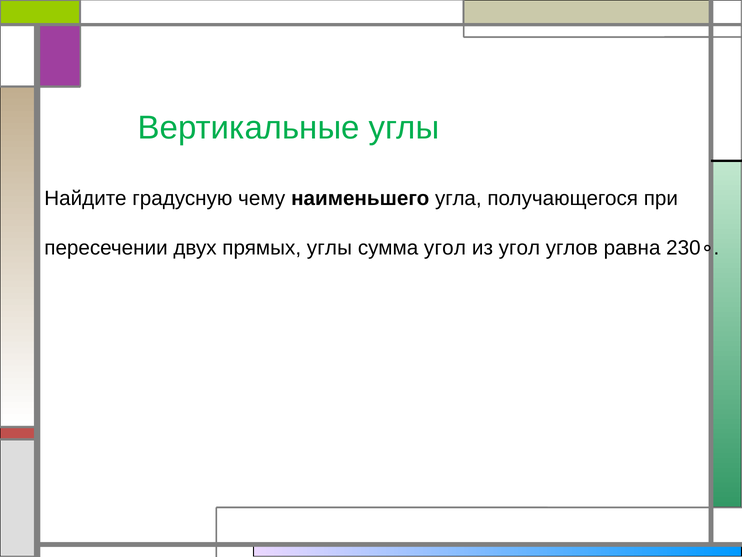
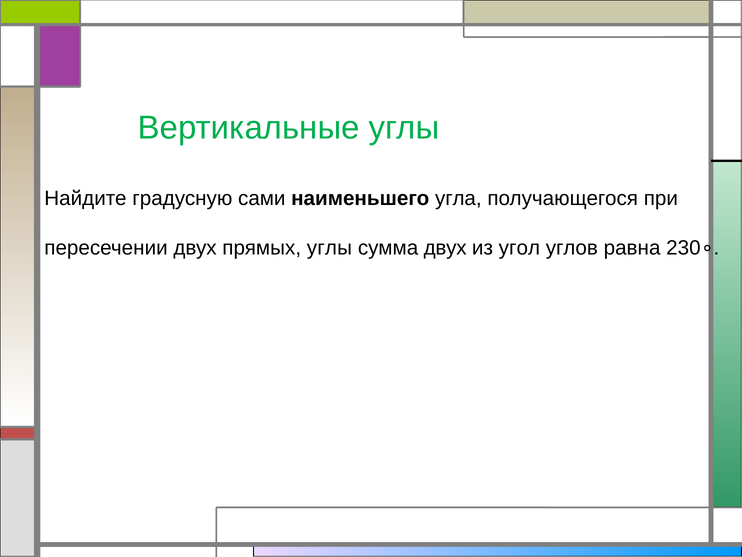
чему: чему -> сами
сумма угол: угол -> двух
